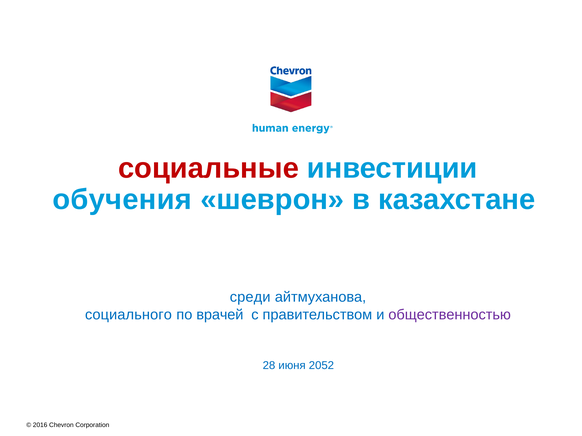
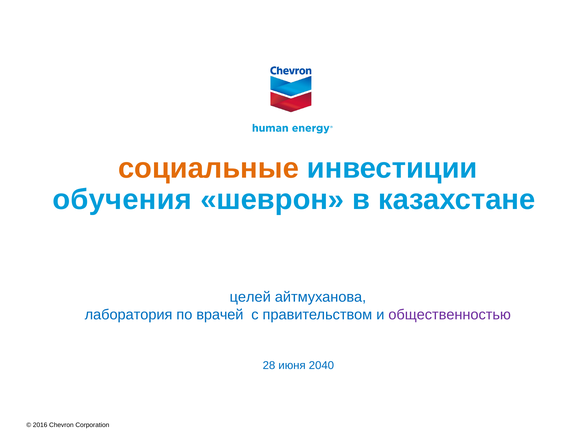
социальные colour: red -> orange
среди: среди -> целей
социального: социального -> лаборатория
2052: 2052 -> 2040
